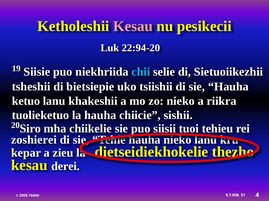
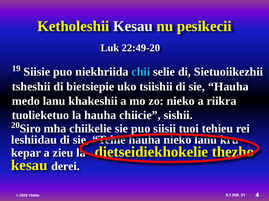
Kesau at (133, 26) colour: pink -> white
22:94-20: 22:94-20 -> 22:49-20
ketuo: ketuo -> medo
zoshierei: zoshierei -> leshiidau
